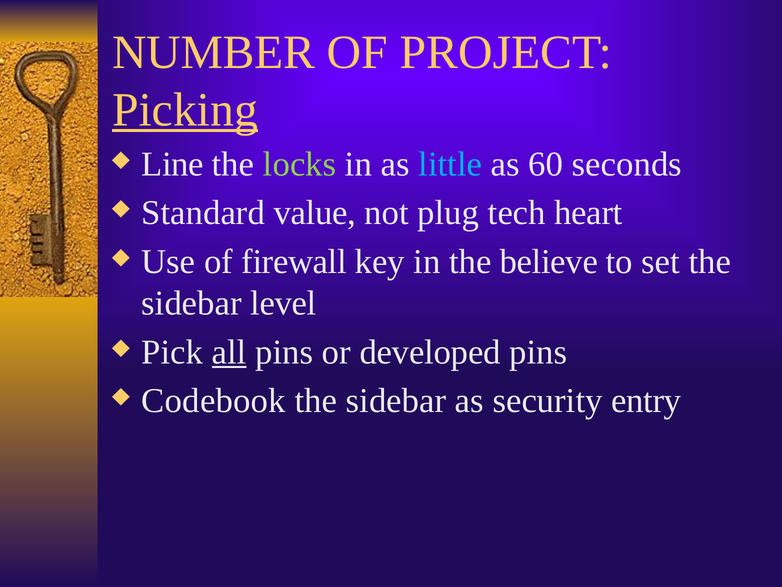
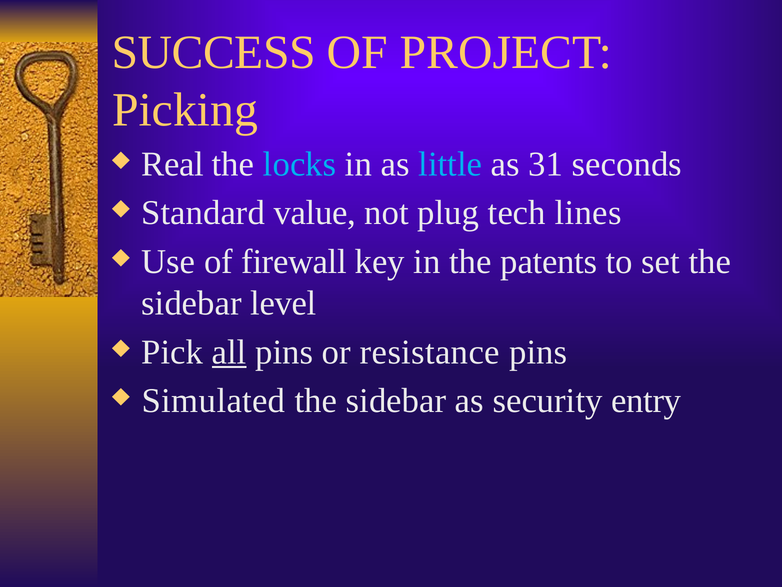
NUMBER: NUMBER -> SUCCESS
Picking underline: present -> none
Line: Line -> Real
locks colour: light green -> light blue
60: 60 -> 31
heart: heart -> lines
believe: believe -> patents
developed: developed -> resistance
Codebook: Codebook -> Simulated
